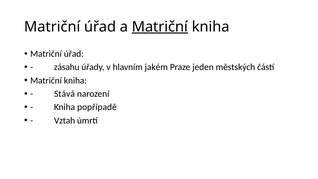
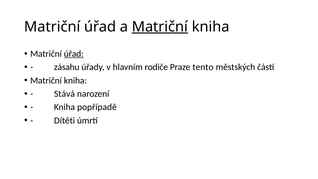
úřad at (74, 54) underline: none -> present
jakém: jakém -> rodiče
jeden: jeden -> tento
Vztah: Vztah -> Dítěti
